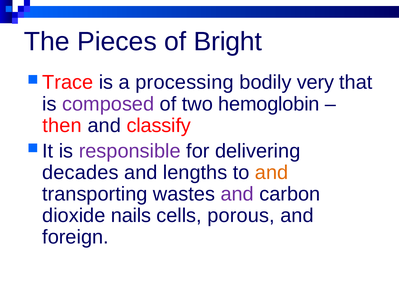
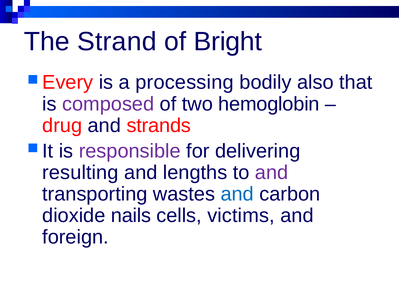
Pieces: Pieces -> Strand
Trace: Trace -> Every
very: very -> also
then: then -> drug
classify: classify -> strands
decades: decades -> resulting
and at (272, 173) colour: orange -> purple
and at (237, 194) colour: purple -> blue
porous: porous -> victims
